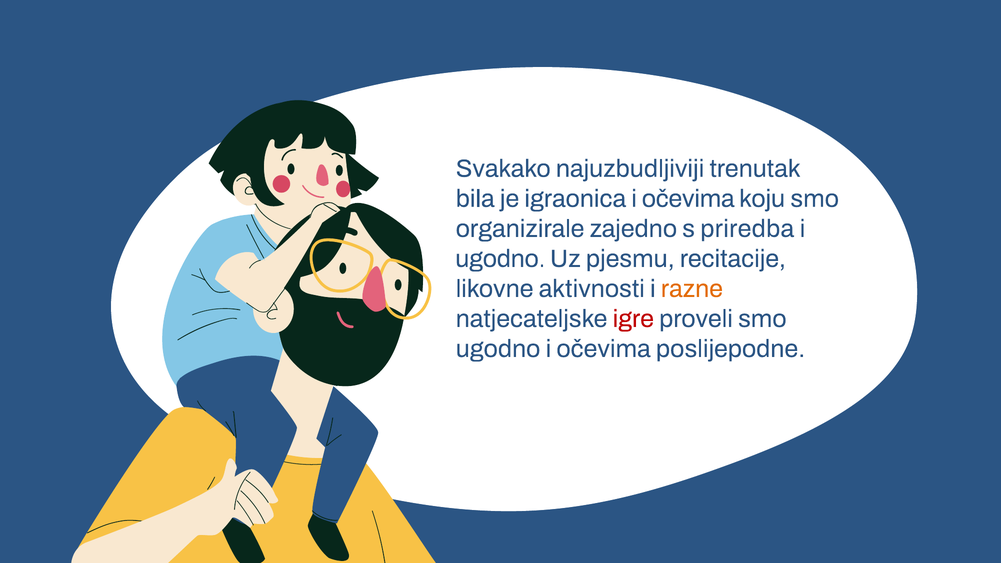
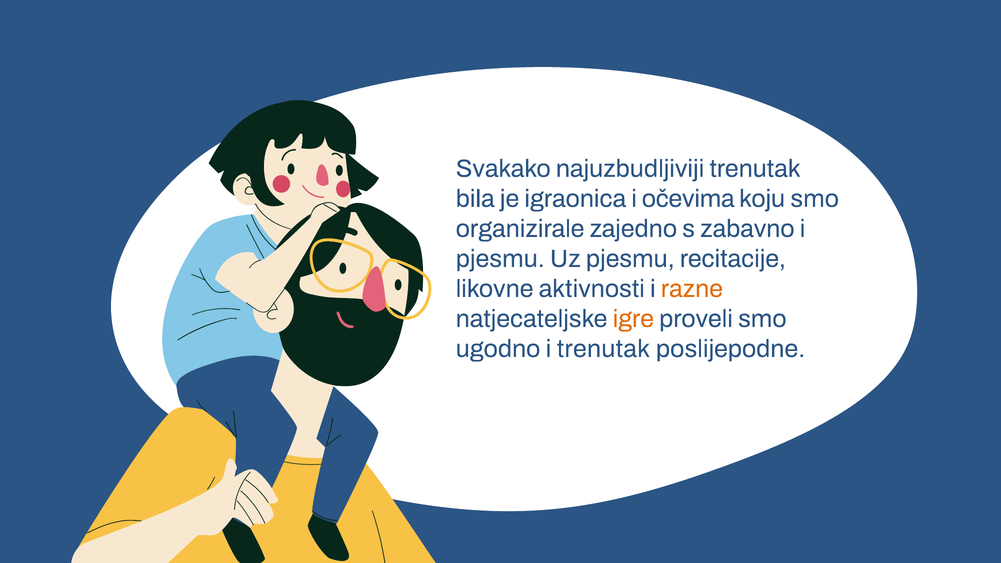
priredba: priredba -> zabavno
ugodno at (500, 259): ugodno -> pjesmu
igre colour: red -> orange
ugodno i očevima: očevima -> trenutak
